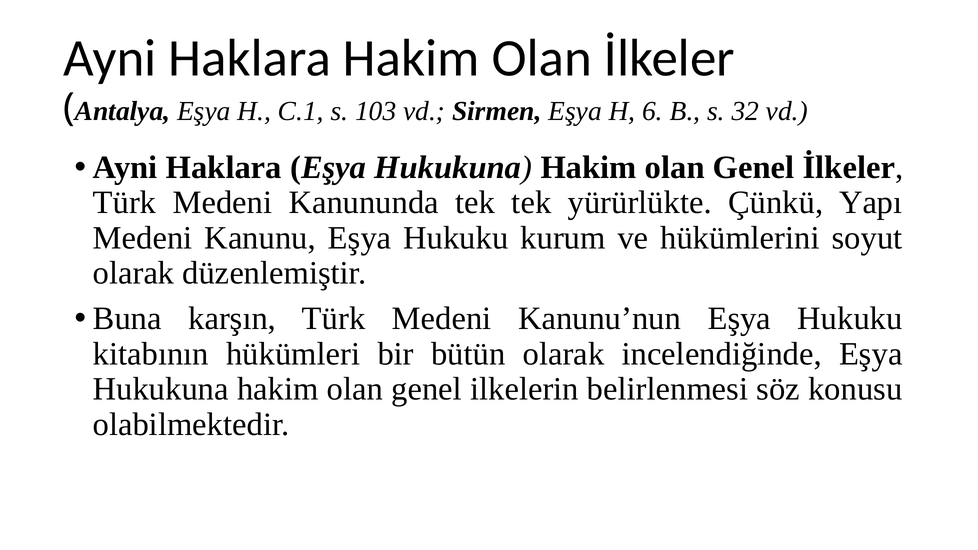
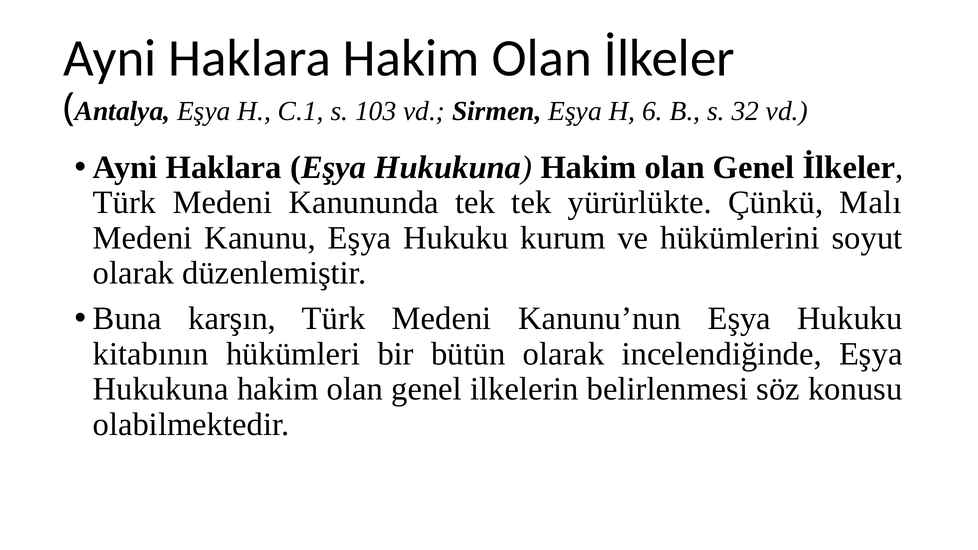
Yapı: Yapı -> Malı
